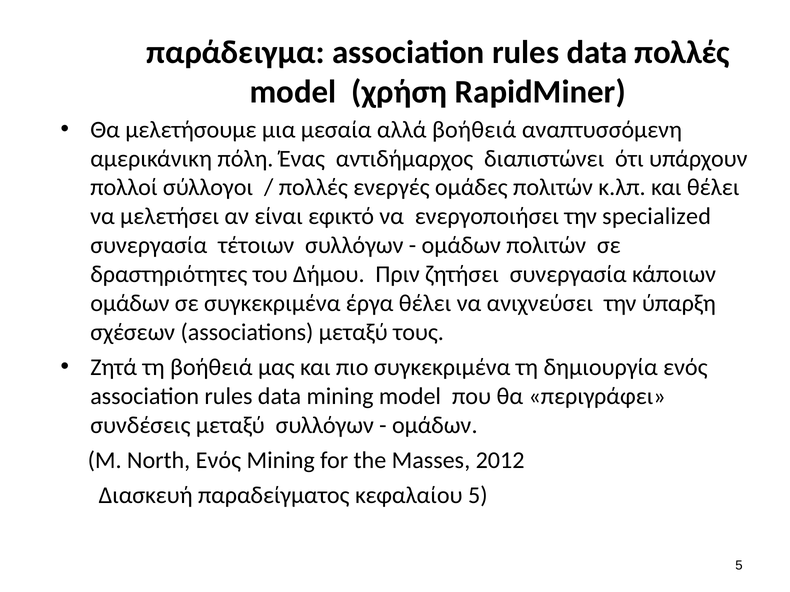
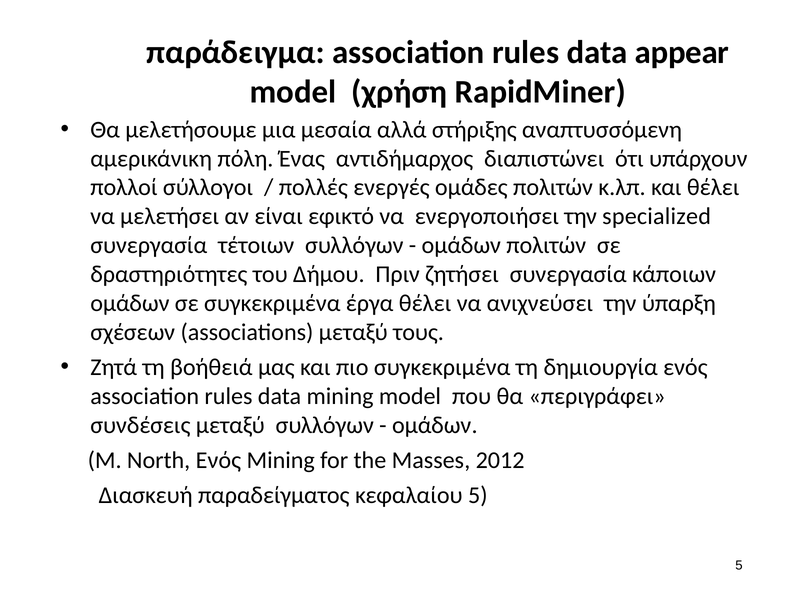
data πολλές: πολλές -> appear
αλλά βοήθειά: βοήθειά -> στήριξης
